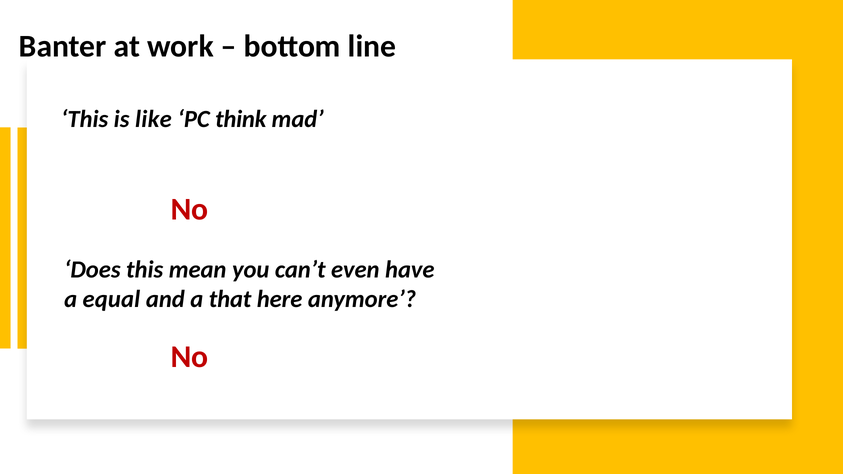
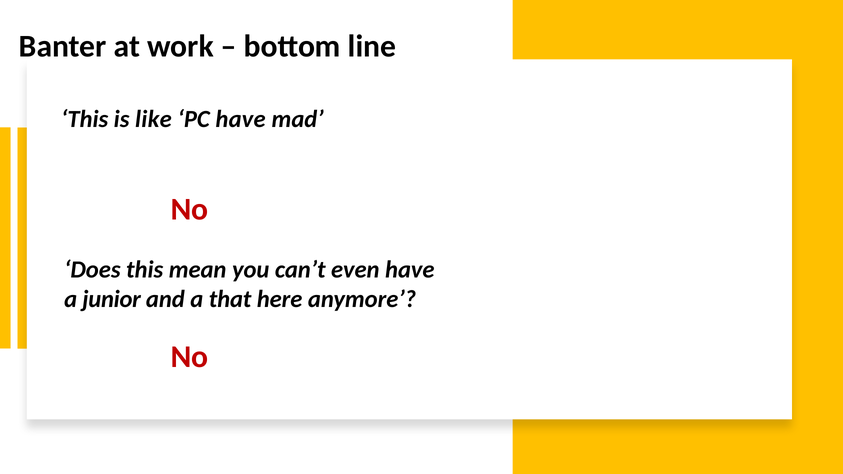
PC think: think -> have
equal: equal -> junior
